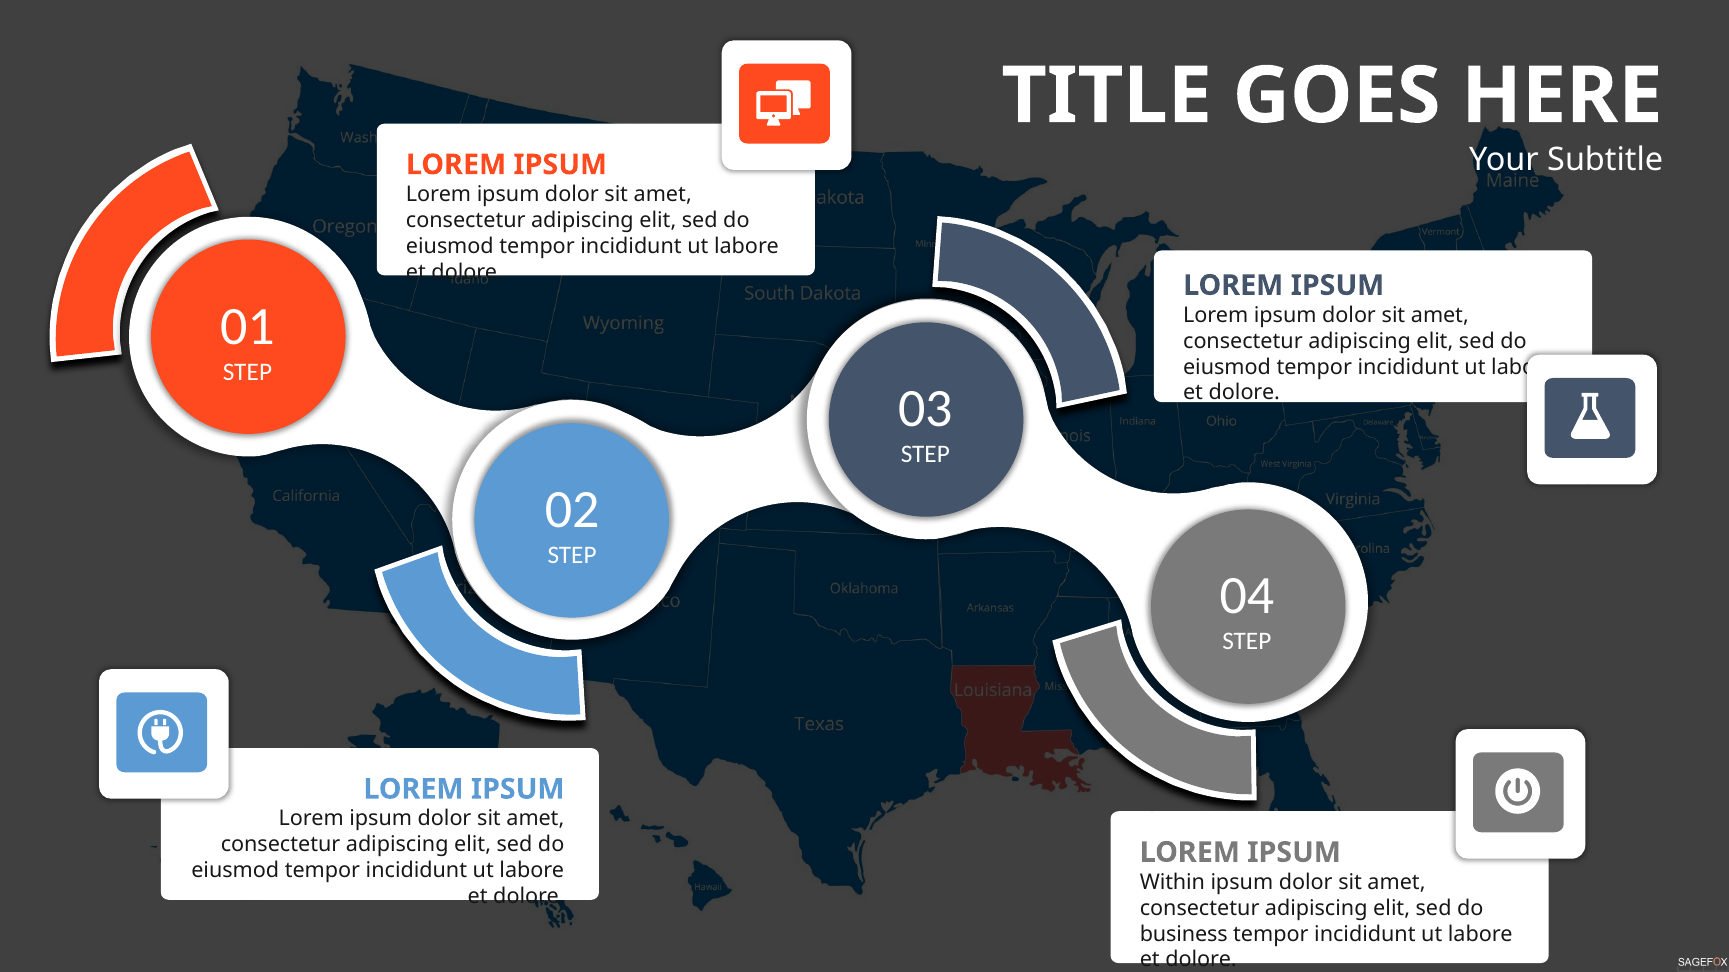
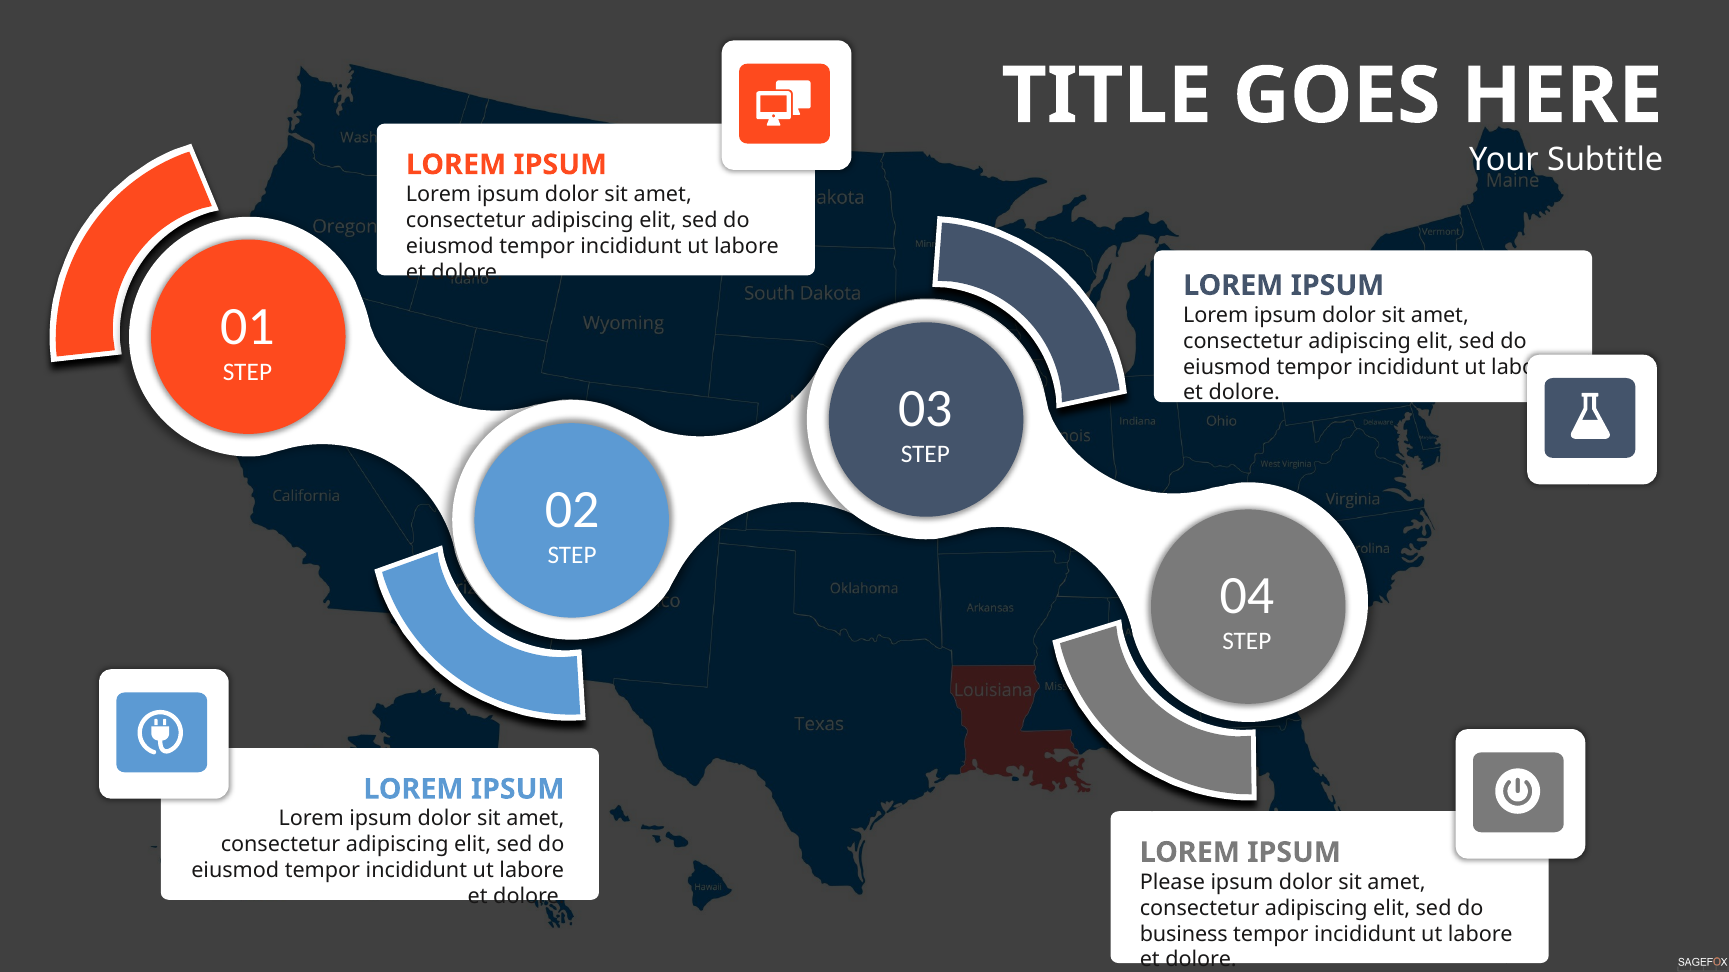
Within: Within -> Please
